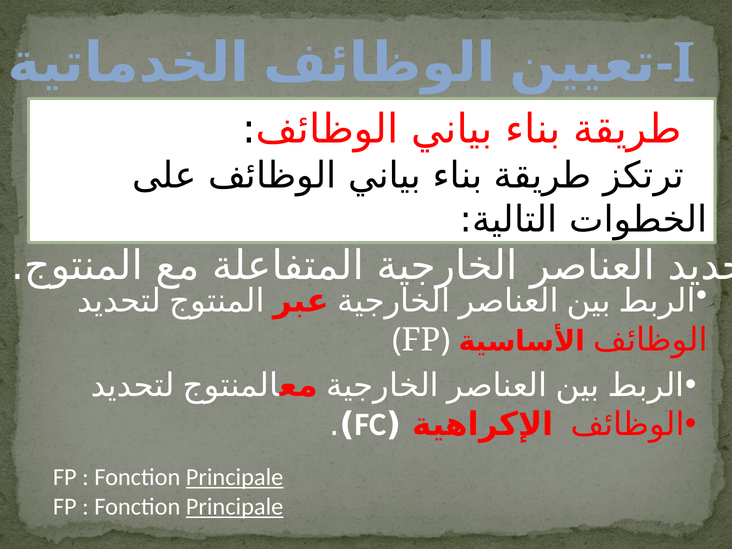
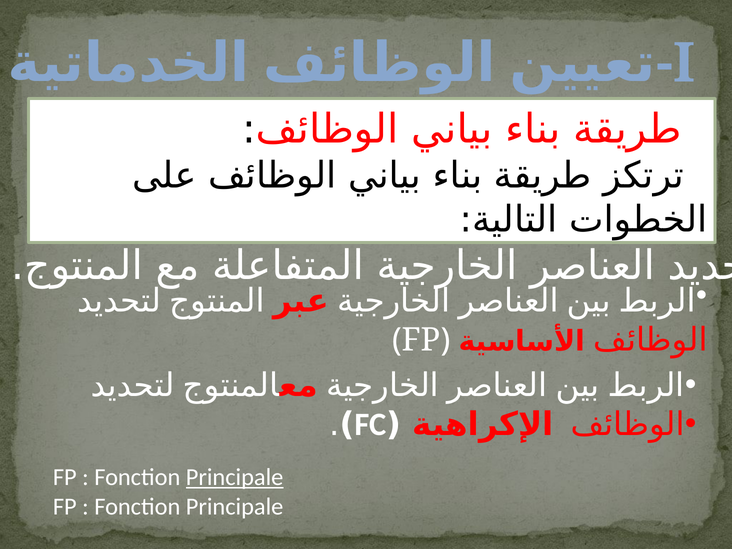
Principale at (235, 507) underline: present -> none
